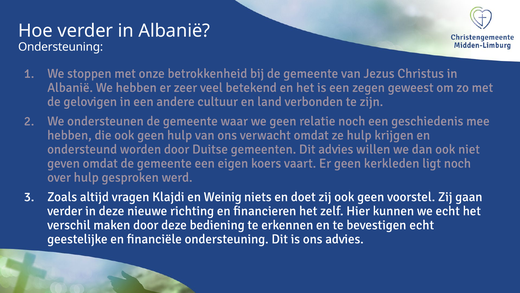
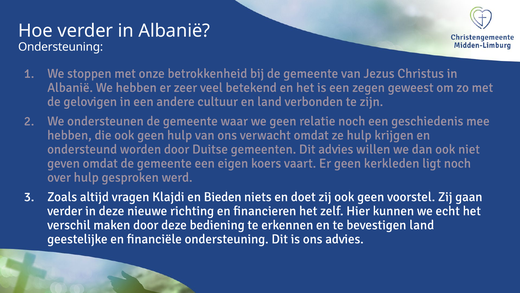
Weinig: Weinig -> Bieden
bevestigen echt: echt -> land
